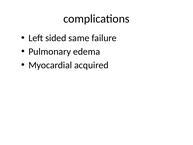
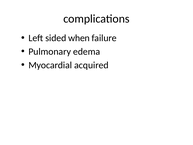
same: same -> when
